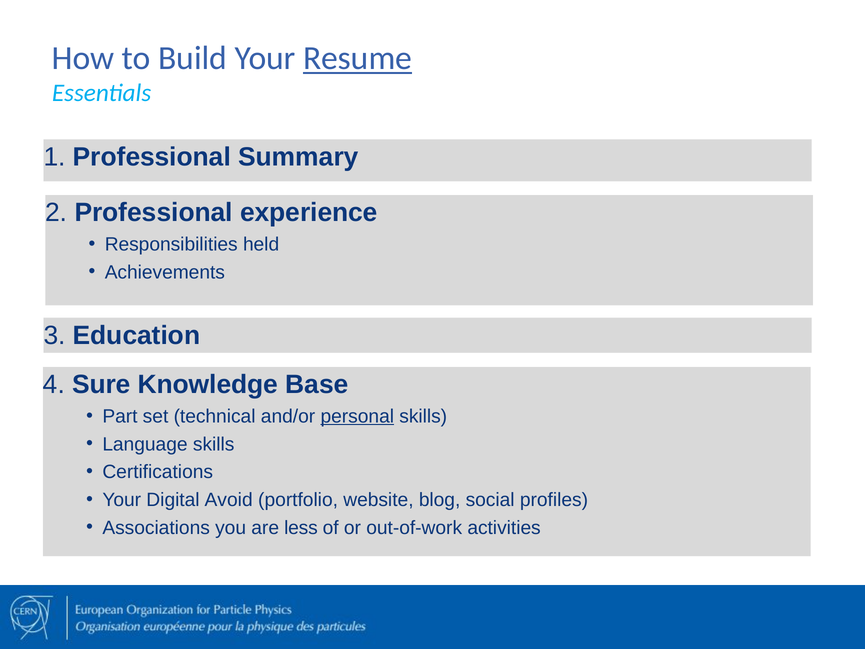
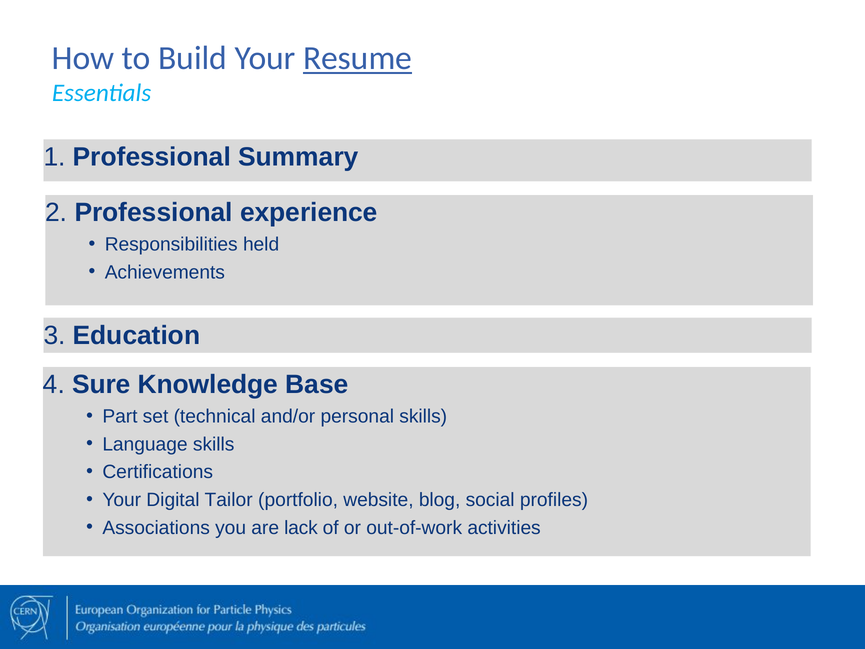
personal underline: present -> none
Avoid: Avoid -> Tailor
less: less -> lack
